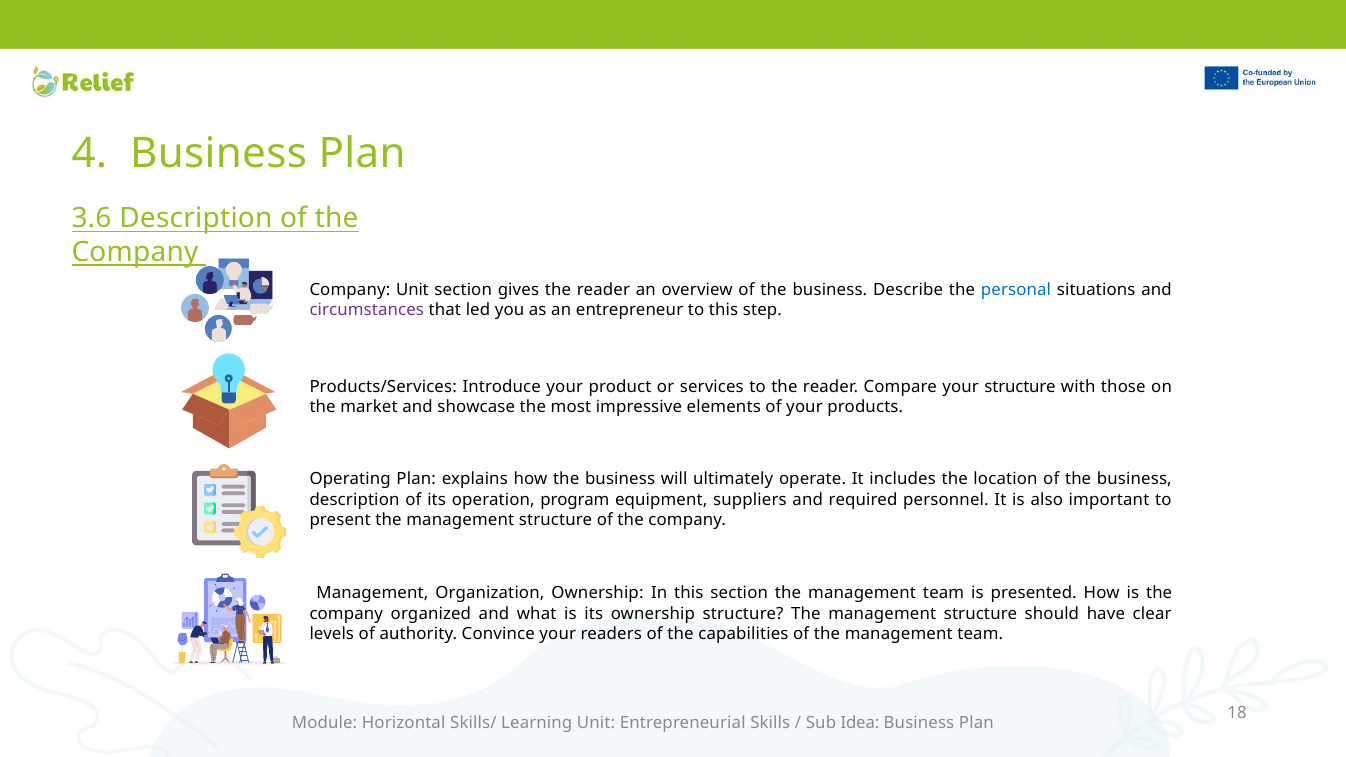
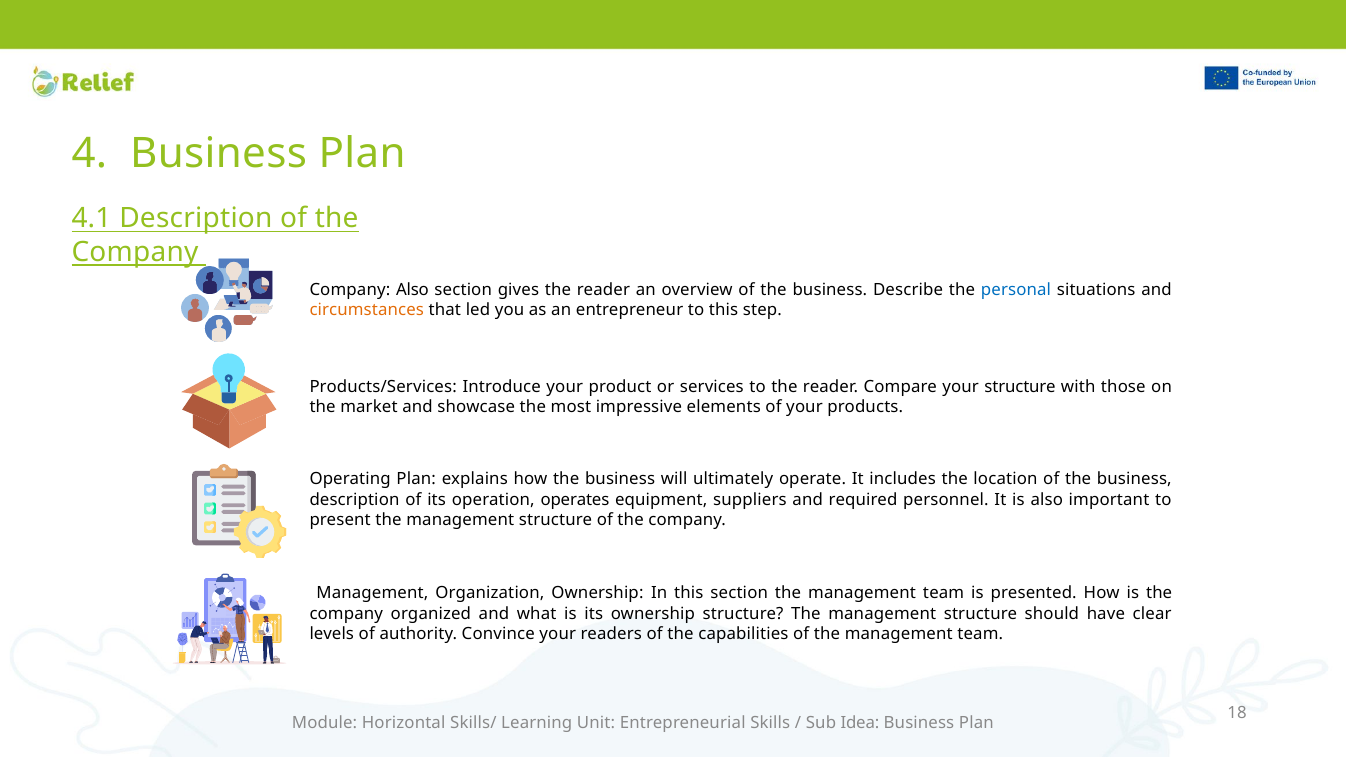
3.6: 3.6 -> 4.1
Company Unit: Unit -> Also
circumstances colour: purple -> orange
program: program -> operates
